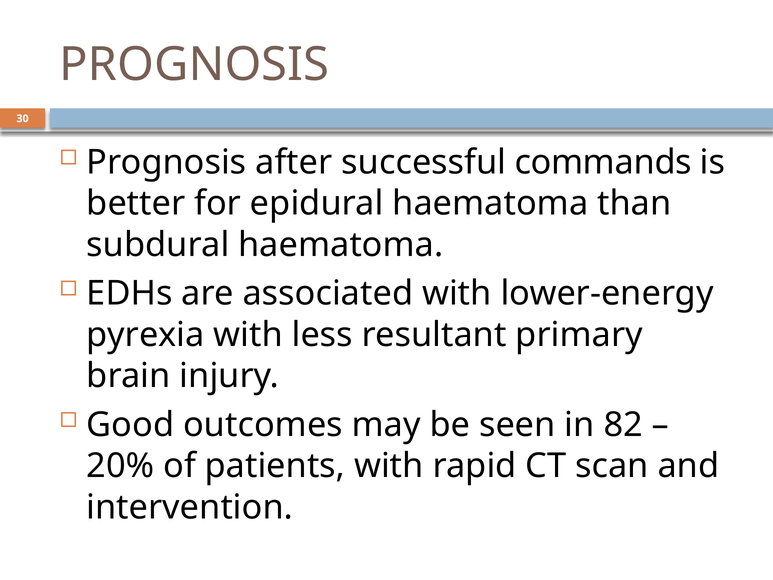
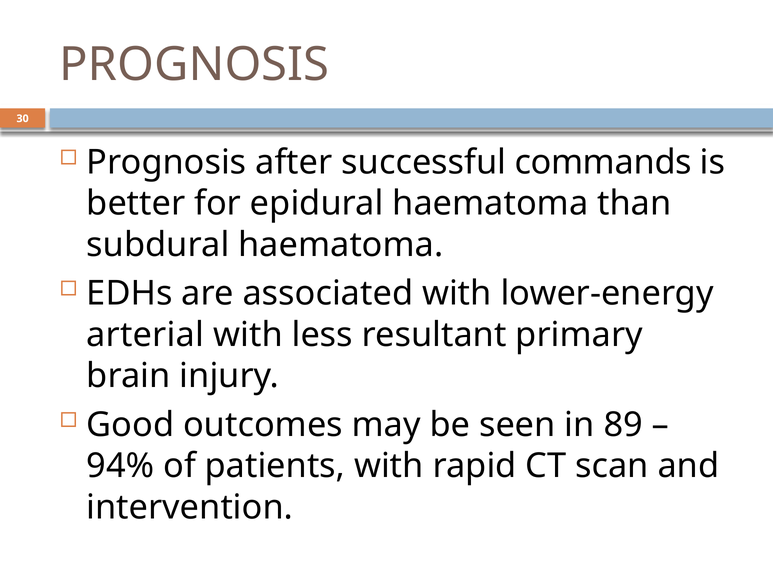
pyrexia: pyrexia -> arterial
82: 82 -> 89
20%: 20% -> 94%
